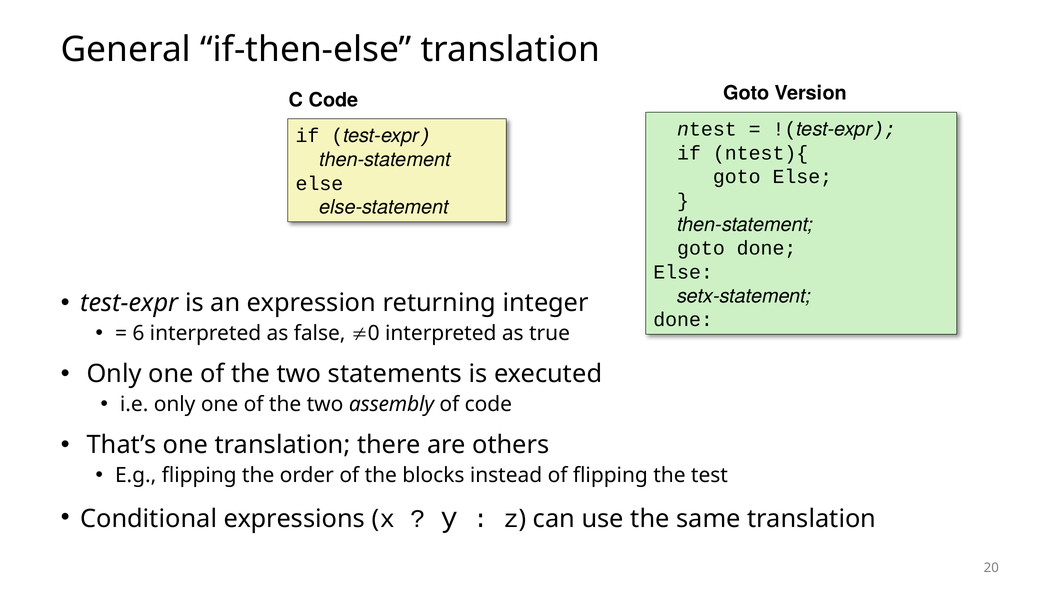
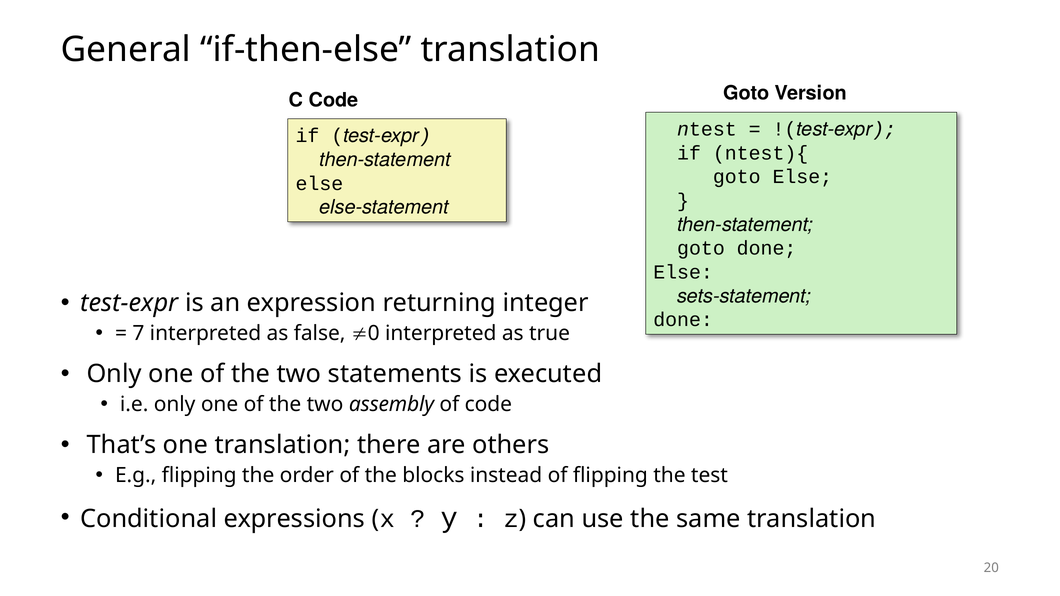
setx-statement: setx-statement -> sets-statement
6: 6 -> 7
